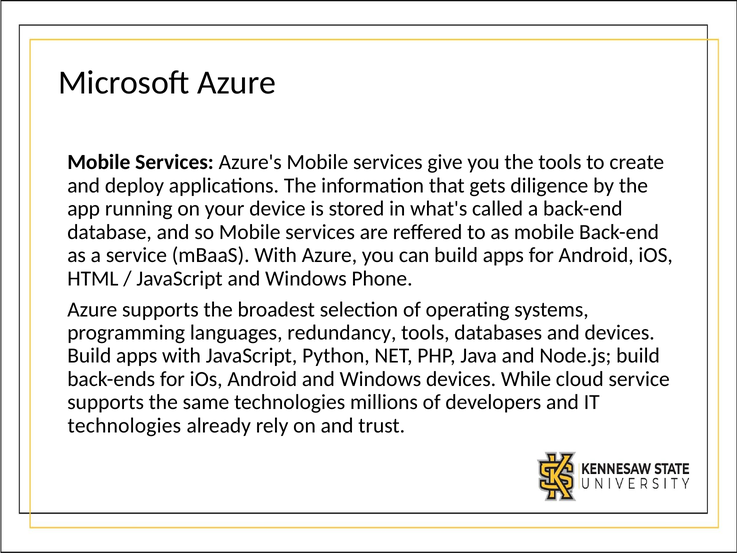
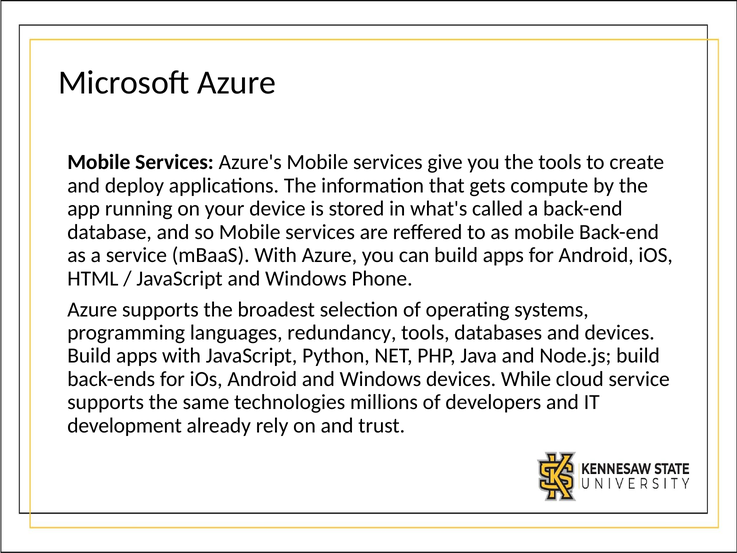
diligence: diligence -> compute
technologies at (124, 425): technologies -> development
